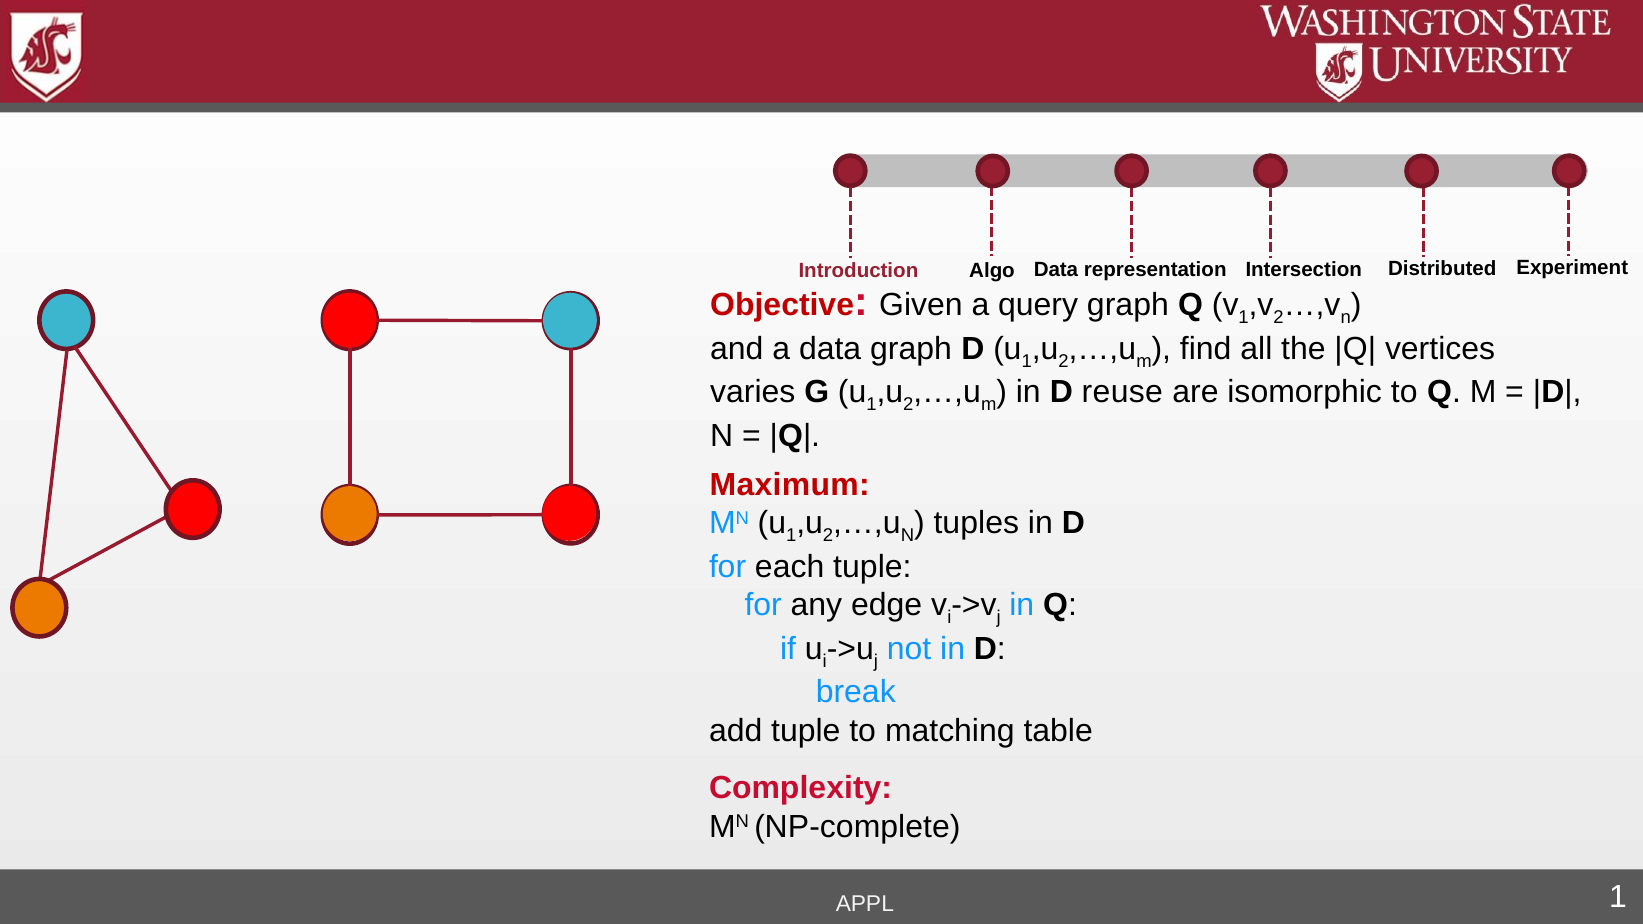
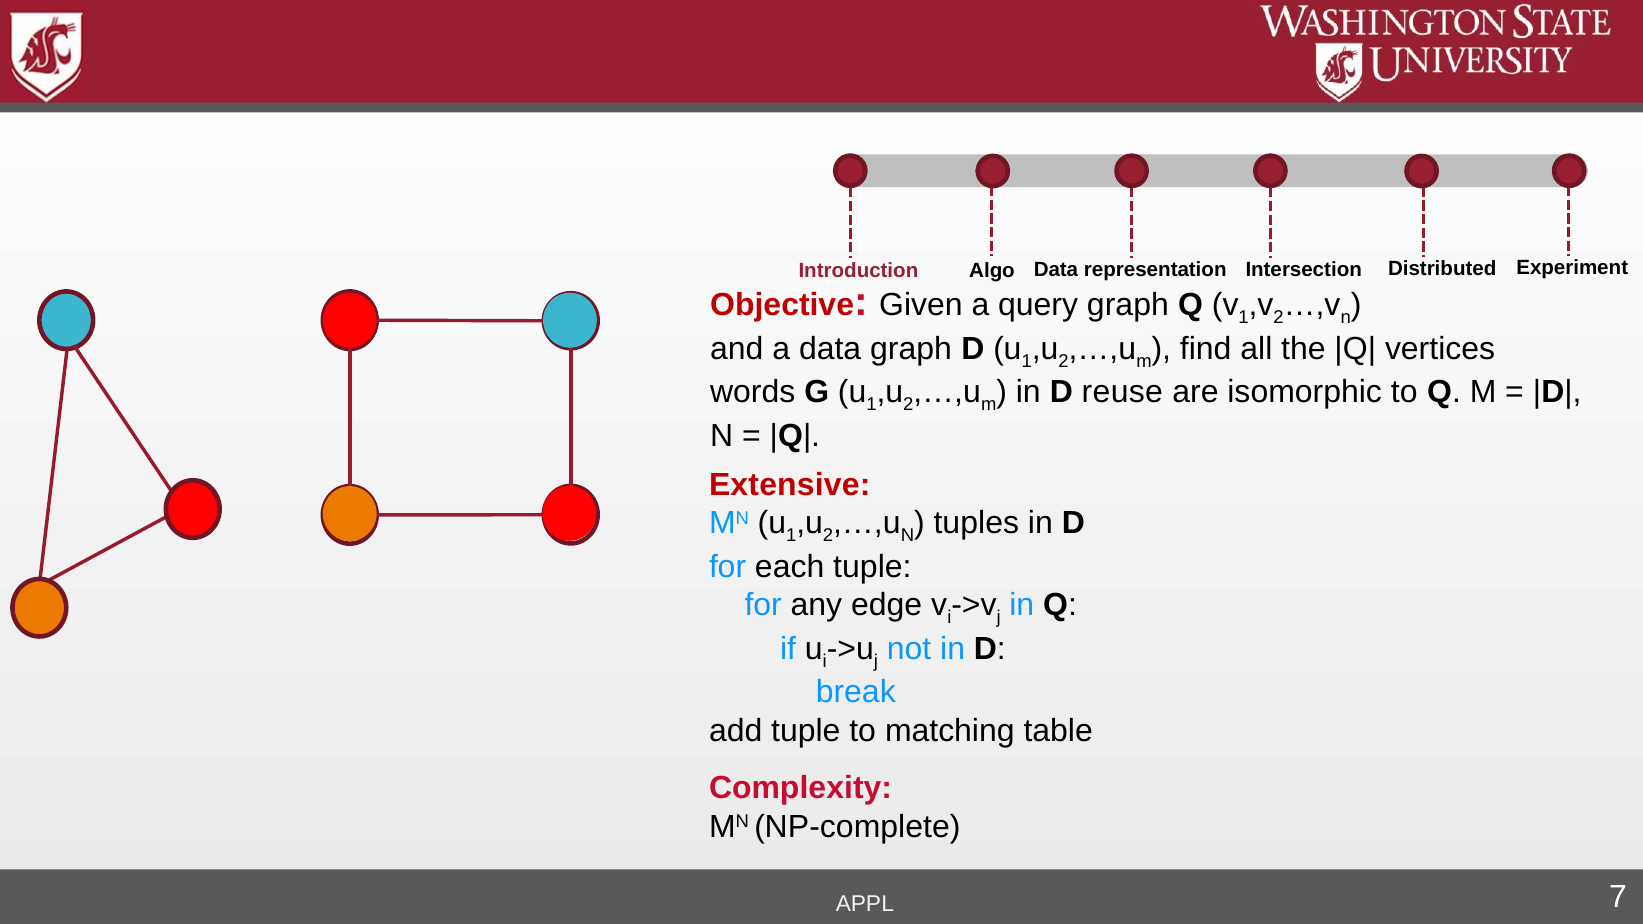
varies: varies -> words
Maximum: Maximum -> Extensive
APPL 1: 1 -> 7
